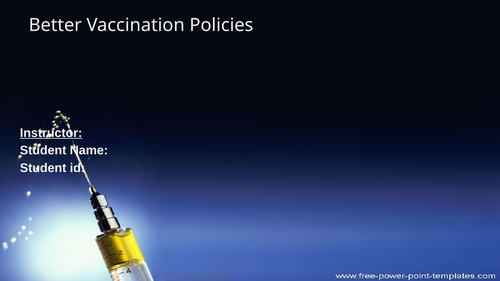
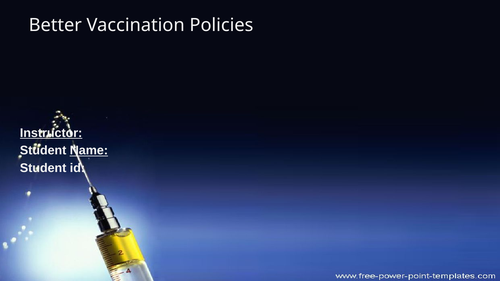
Name underline: none -> present
